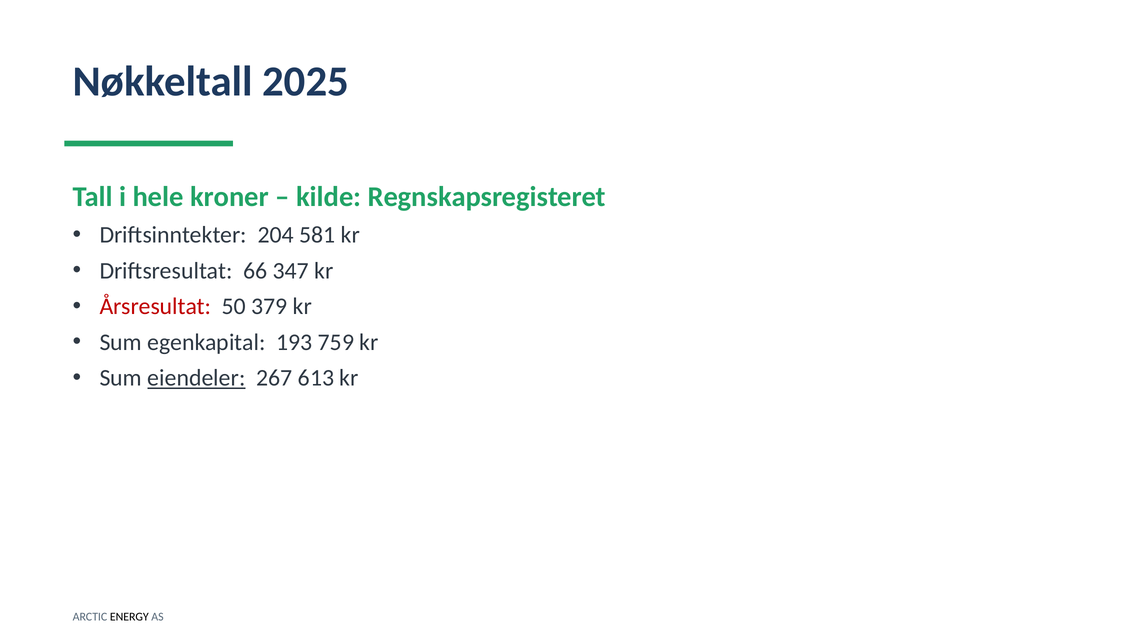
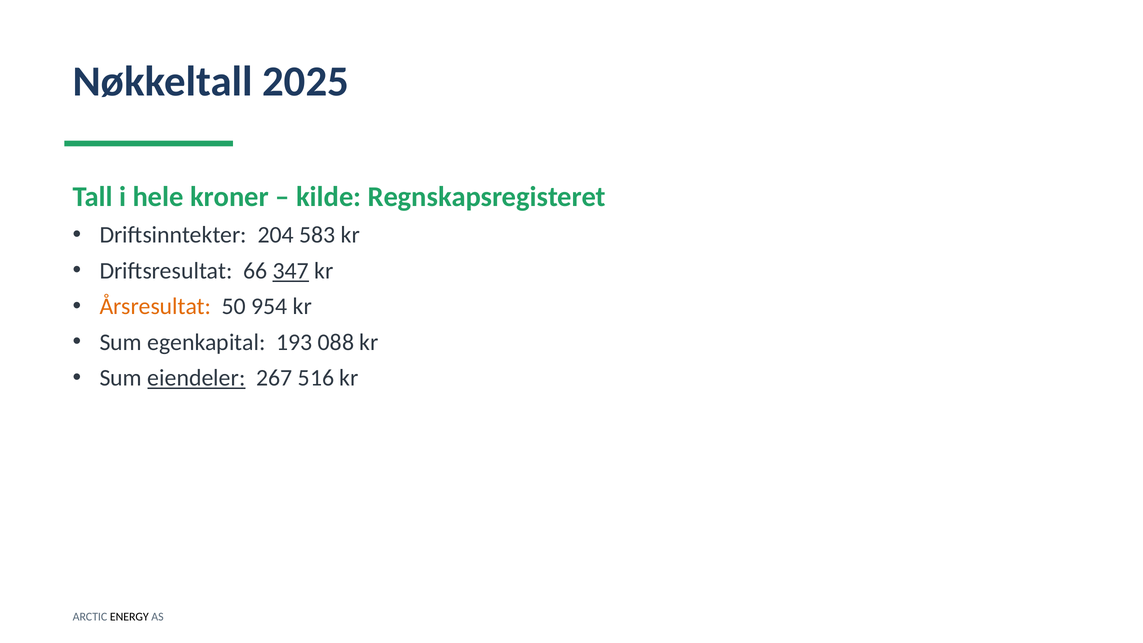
581: 581 -> 583
347 underline: none -> present
Årsresultat colour: red -> orange
379: 379 -> 954
759: 759 -> 088
613: 613 -> 516
